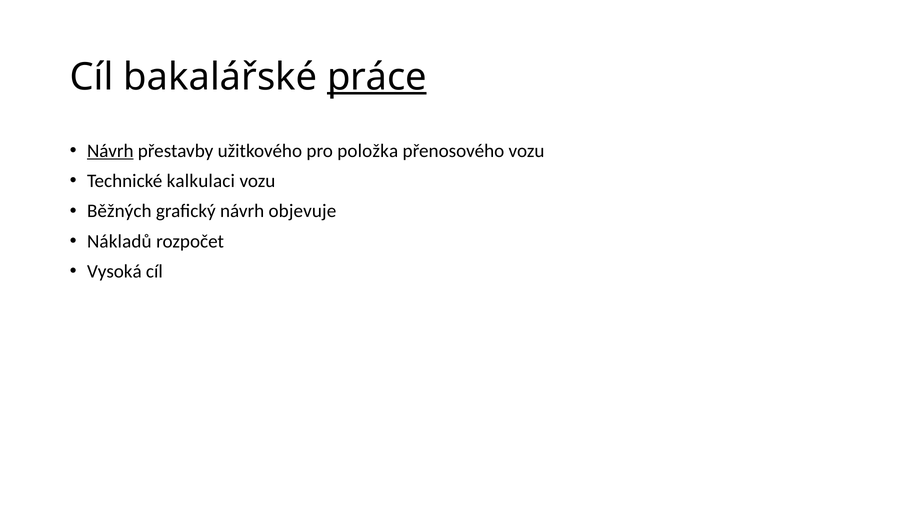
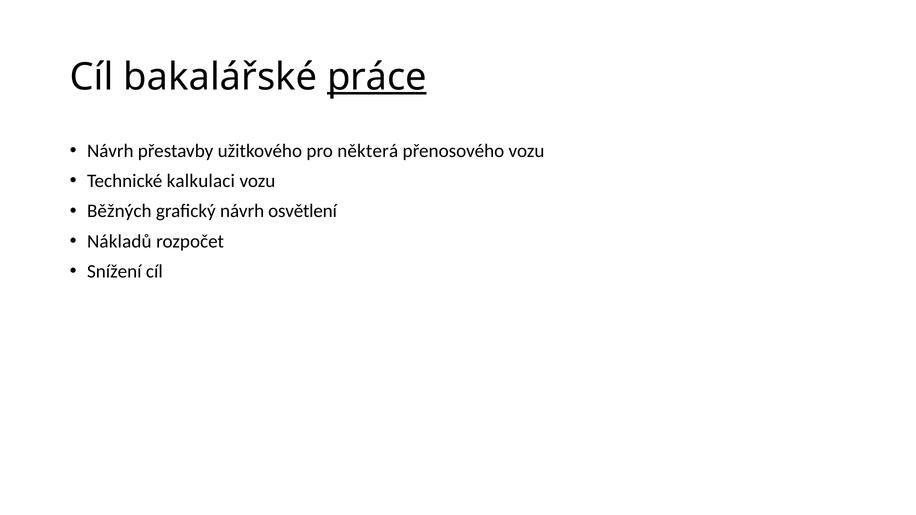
Návrh at (110, 151) underline: present -> none
položka: položka -> některá
objevuje: objevuje -> osvětlení
Vysoká: Vysoká -> Snížení
